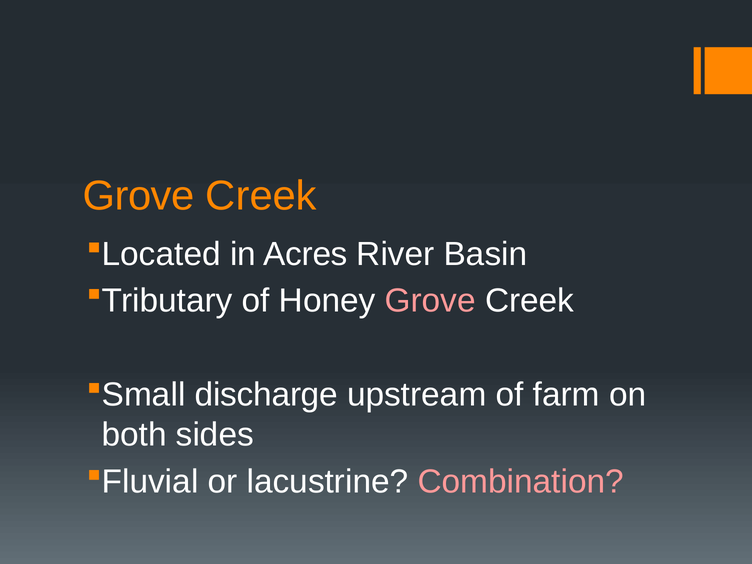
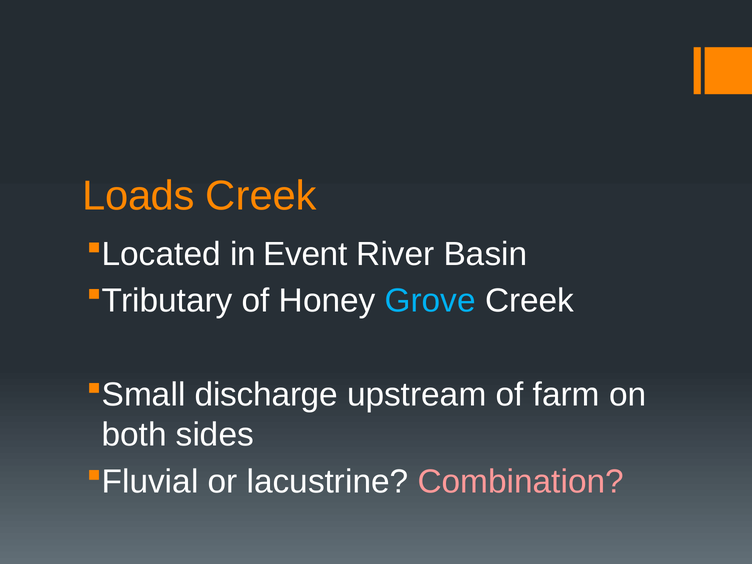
Grove at (139, 196): Grove -> Loads
Acres: Acres -> Event
Grove at (430, 301) colour: pink -> light blue
